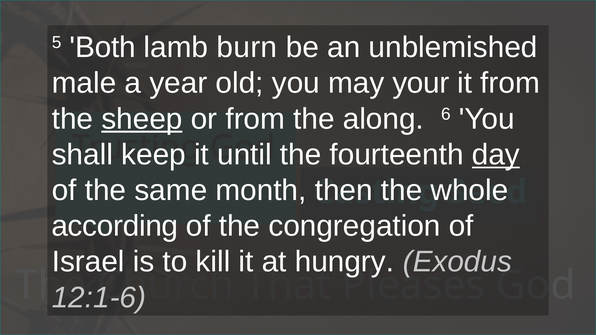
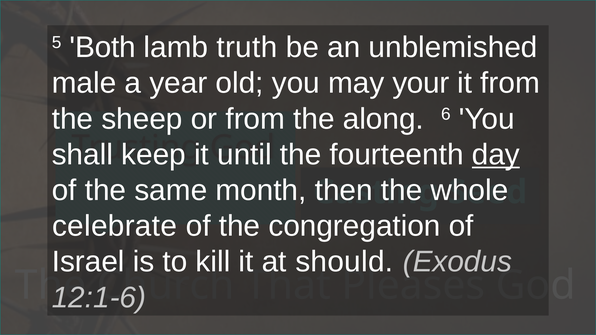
burn: burn -> truth
sheep underline: present -> none
according: according -> celebrate
hungry: hungry -> should
